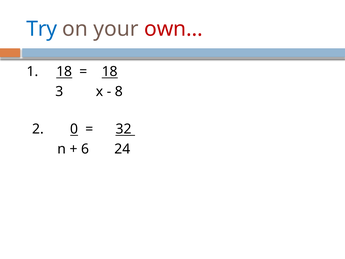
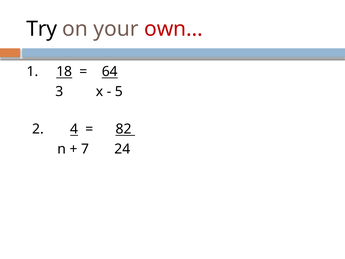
Try colour: blue -> black
18 at (110, 71): 18 -> 64
8: 8 -> 5
0: 0 -> 4
32: 32 -> 82
6: 6 -> 7
